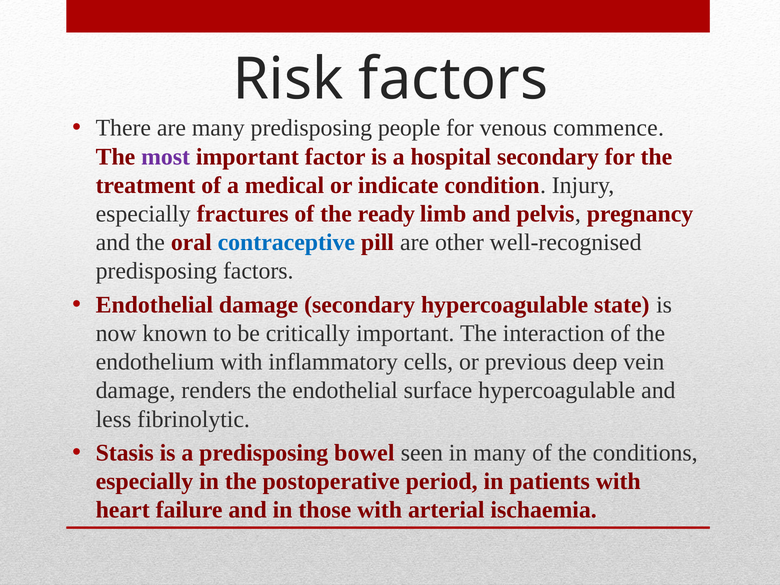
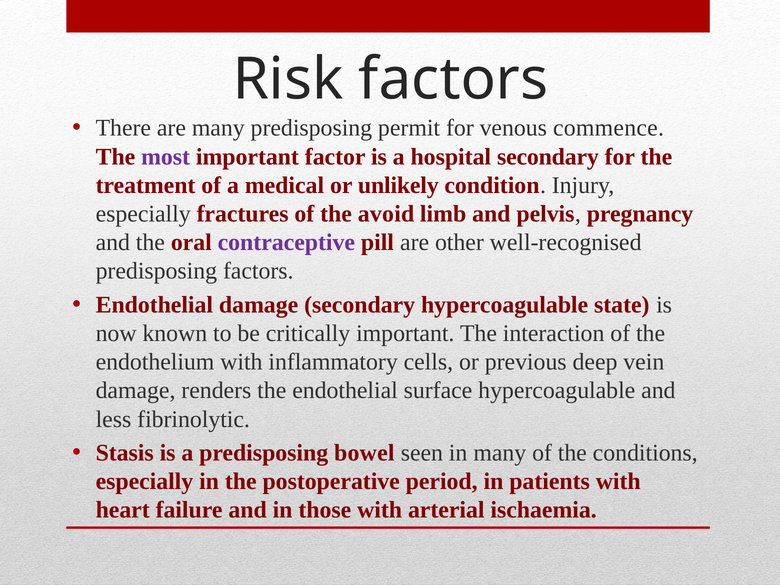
people: people -> permit
indicate: indicate -> unlikely
ready: ready -> avoid
contraceptive colour: blue -> purple
